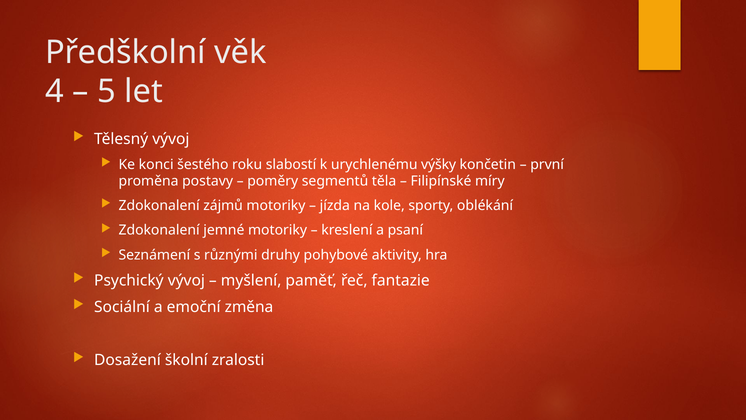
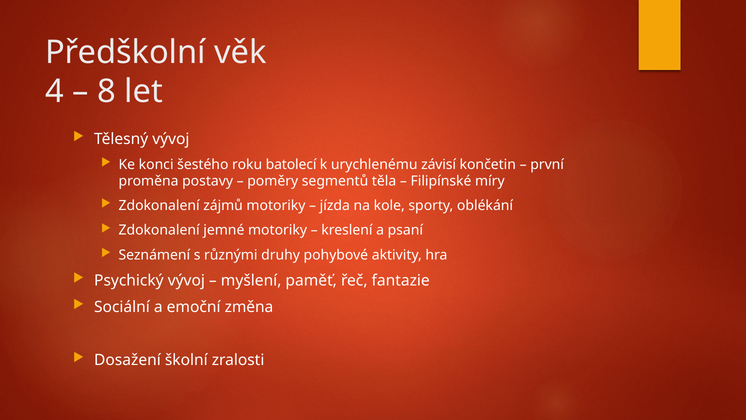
5: 5 -> 8
slabostí: slabostí -> batolecí
výšky: výšky -> závisí
